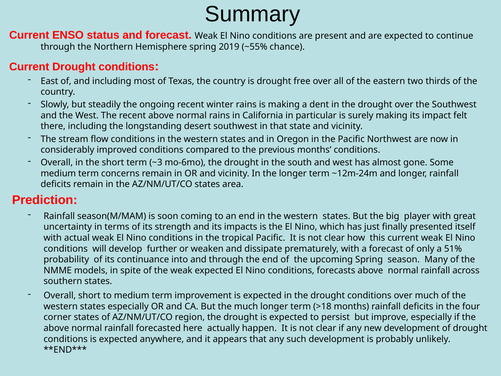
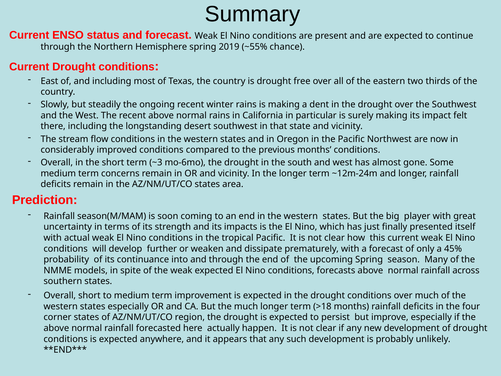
51%: 51% -> 45%
